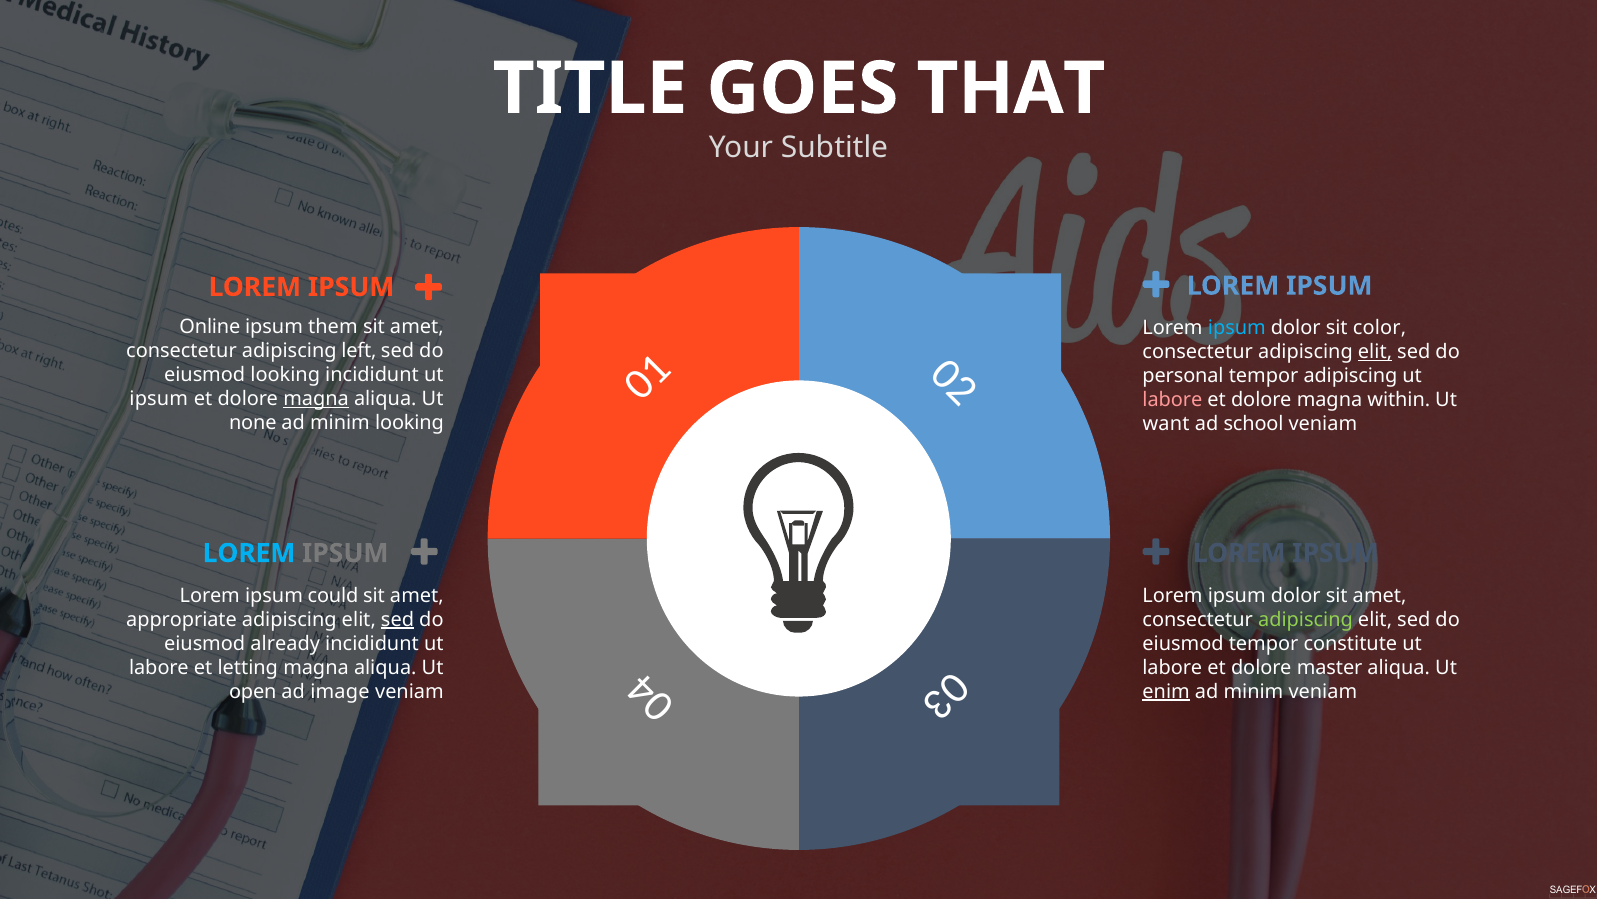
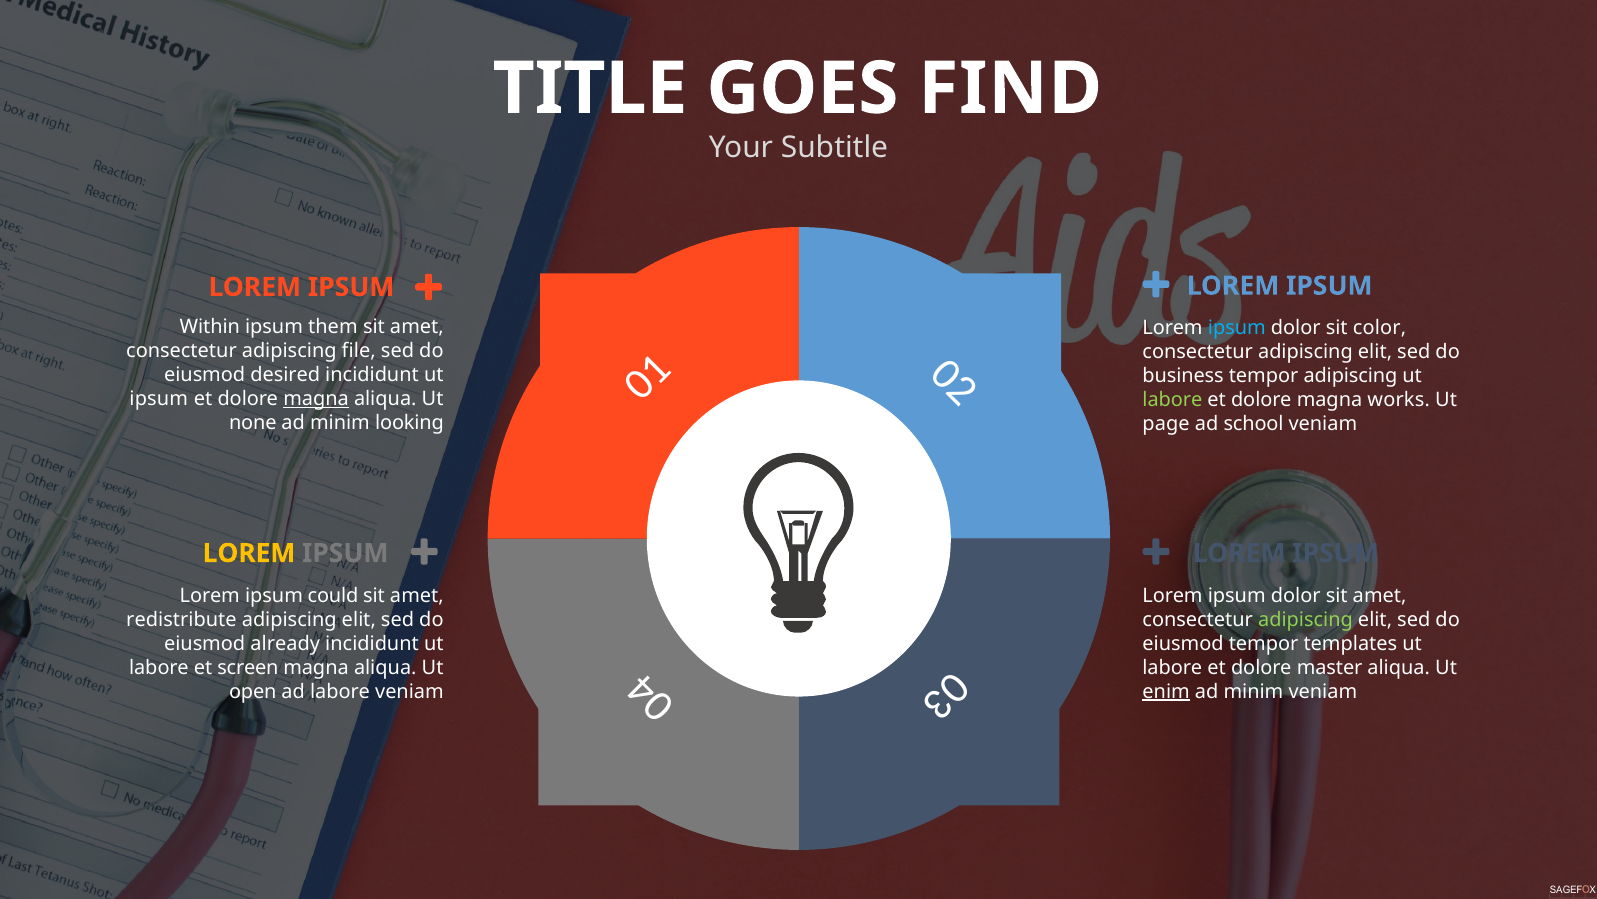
THAT: THAT -> FIND
Online: Online -> Within
left: left -> file
elit at (1375, 352) underline: present -> none
eiusmod looking: looking -> desired
personal: personal -> business
labore at (1172, 400) colour: pink -> light green
within: within -> works
want: want -> page
LOREM at (249, 553) colour: light blue -> yellow
appropriate: appropriate -> redistribute
sed at (398, 619) underline: present -> none
constitute: constitute -> templates
letting: letting -> screen
ad image: image -> labore
